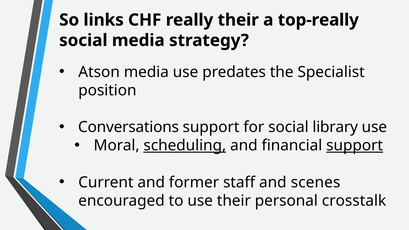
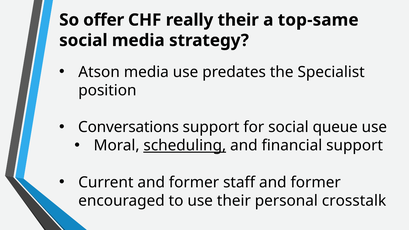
links: links -> offer
top-really: top-really -> top-same
library: library -> queue
support at (355, 146) underline: present -> none
staff and scenes: scenes -> former
